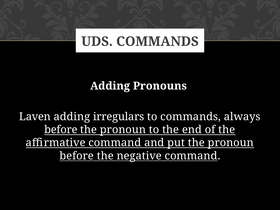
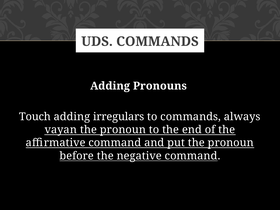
Laven: Laven -> Touch
before at (61, 130): before -> vayan
